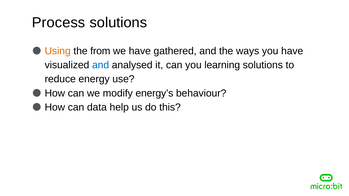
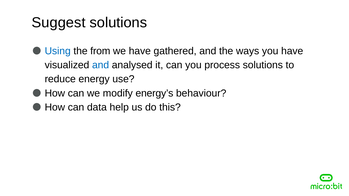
Process: Process -> Suggest
Using colour: orange -> blue
learning: learning -> process
